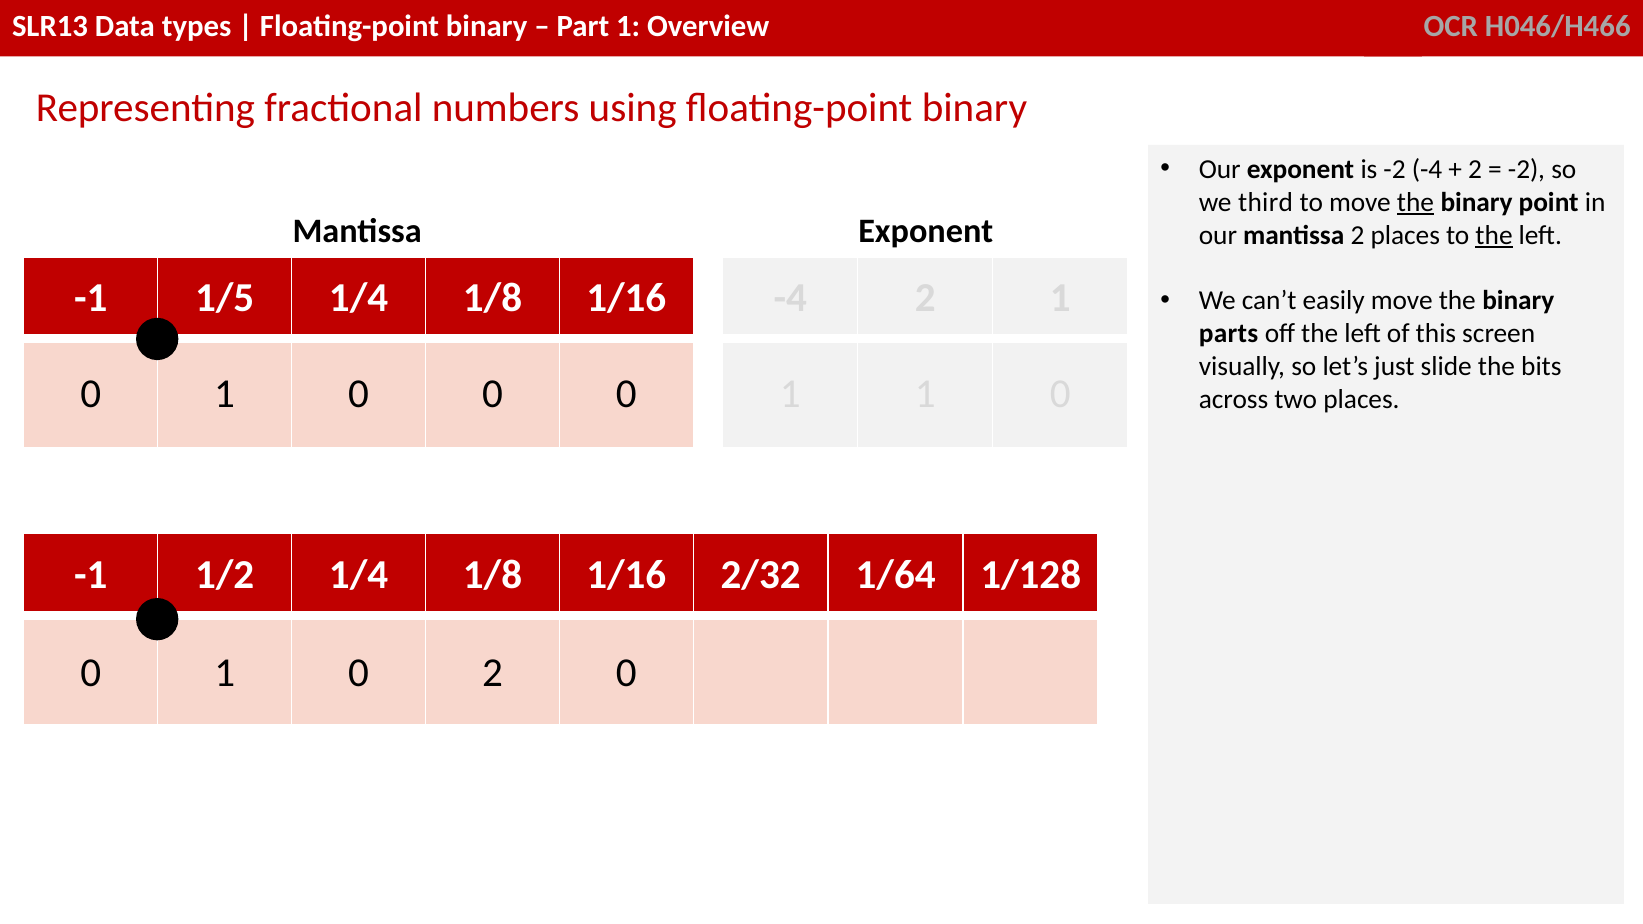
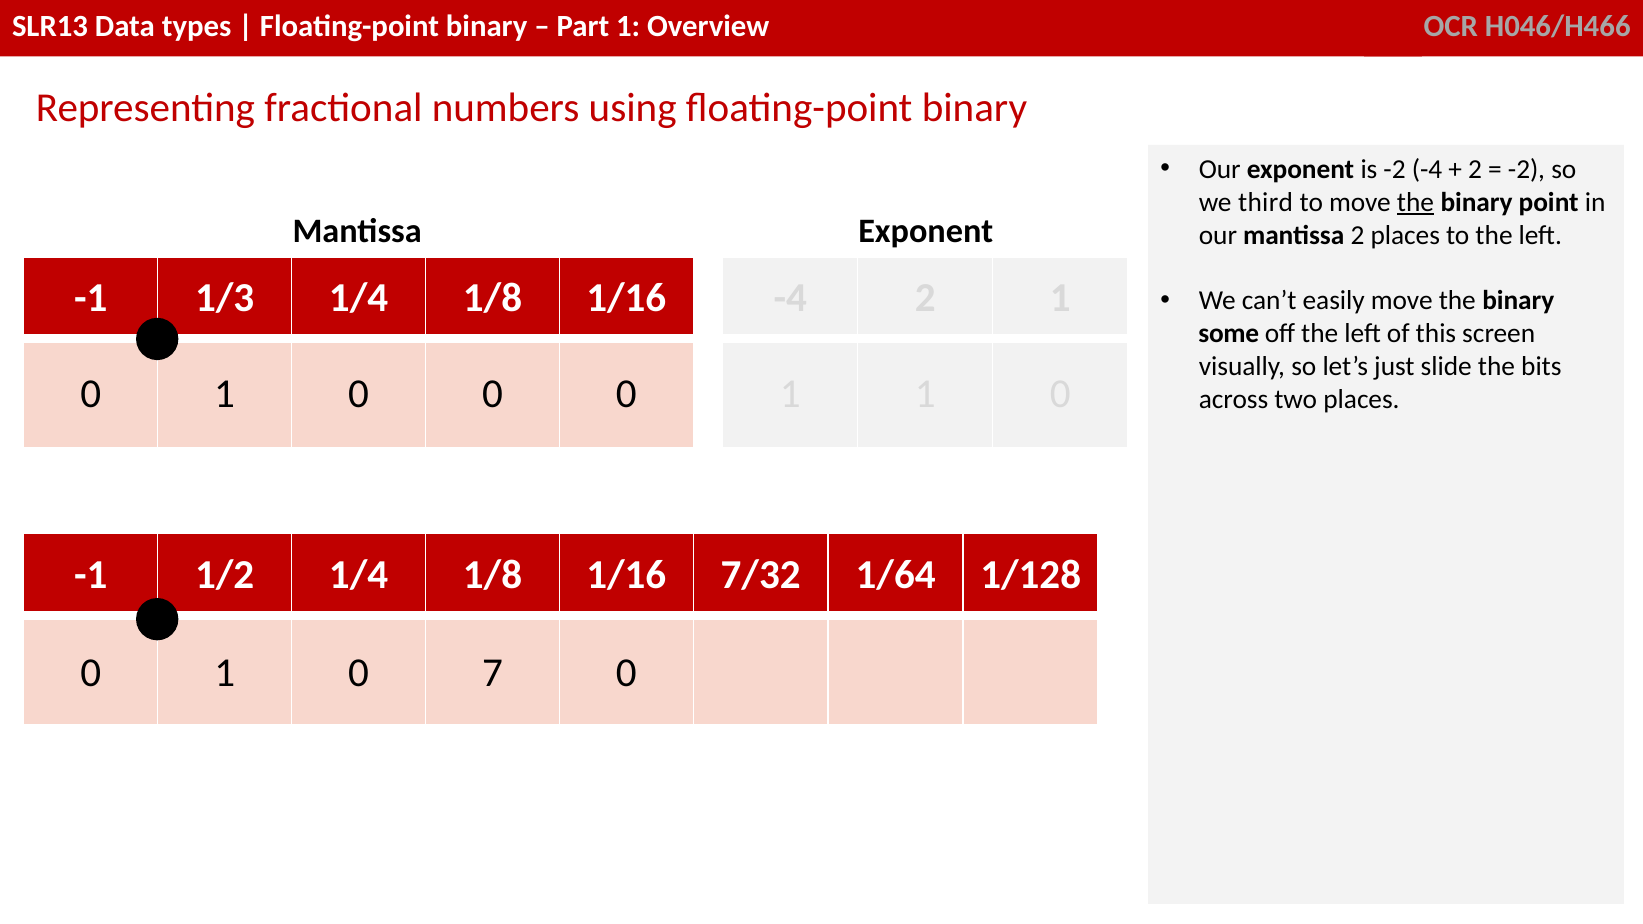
the at (1494, 235) underline: present -> none
1/5: 1/5 -> 1/3
parts: parts -> some
2/32: 2/32 -> 7/32
0 2: 2 -> 7
